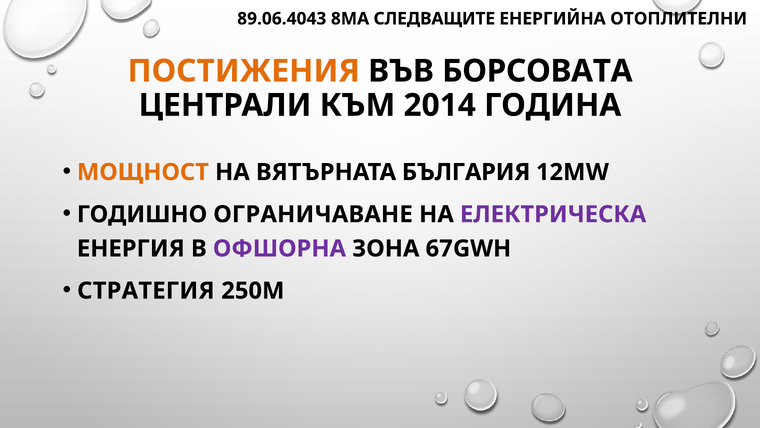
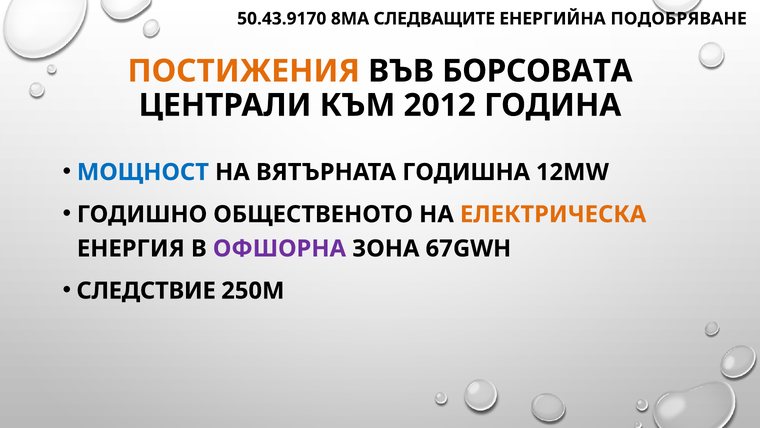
89.06.4043: 89.06.4043 -> 50.43.9170
ОТОПЛИТЕЛНИ: ОТОПЛИТЕЛНИ -> ПОДОБРЯВАНЕ
2014: 2014 -> 2012
МОЩНОСТ colour: orange -> blue
БЪЛГАРИЯ: БЪЛГАРИЯ -> ГОДИШНА
ОГРАНИЧАВАНЕ: ОГРАНИЧАВАНЕ -> ОБЩЕСТВЕНОТО
ЕЛЕКТРИЧЕСКА colour: purple -> orange
СТРАТЕГИЯ: СТРАТЕГИЯ -> СЛЕДСТВИЕ
